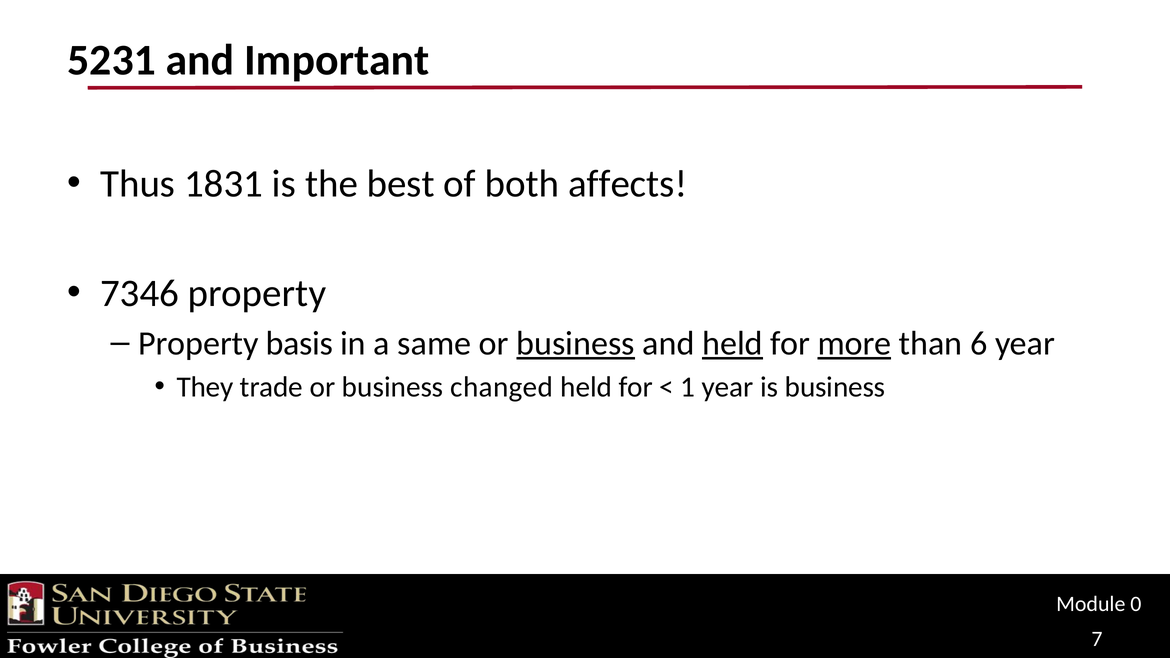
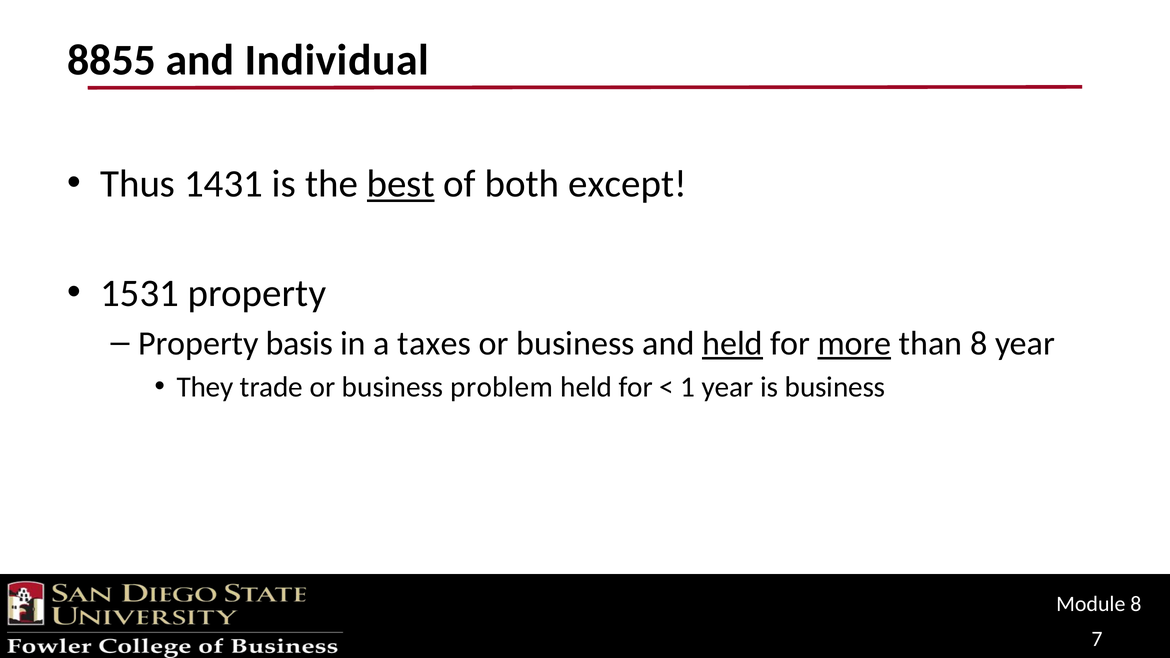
5231: 5231 -> 8855
Important: Important -> Individual
1831: 1831 -> 1431
best underline: none -> present
affects: affects -> except
7346: 7346 -> 1531
same: same -> taxes
business at (576, 344) underline: present -> none
than 6: 6 -> 8
changed: changed -> problem
Module 0: 0 -> 8
